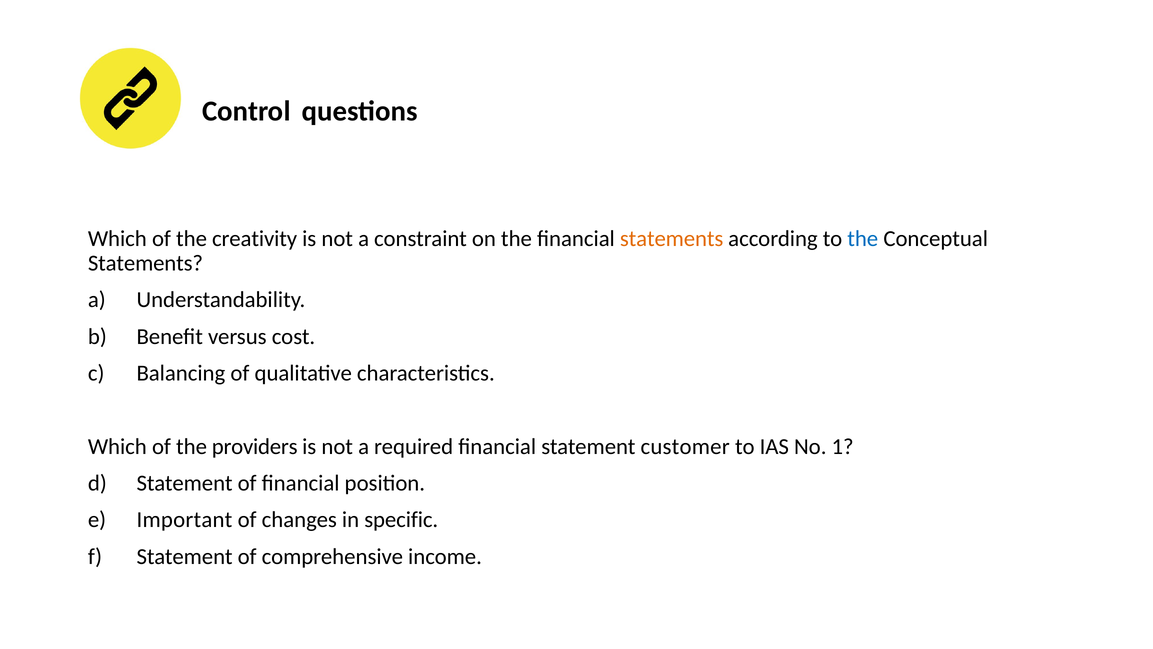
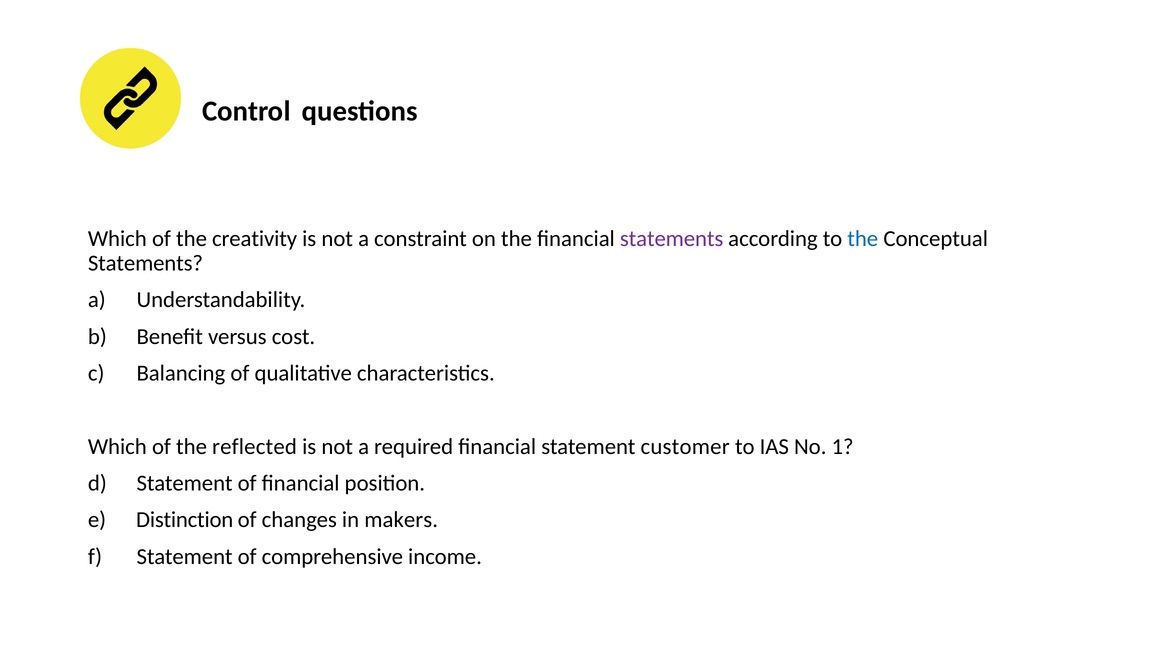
statements at (672, 238) colour: orange -> purple
providers: providers -> reflected
Important: Important -> Distinction
specific: specific -> makers
